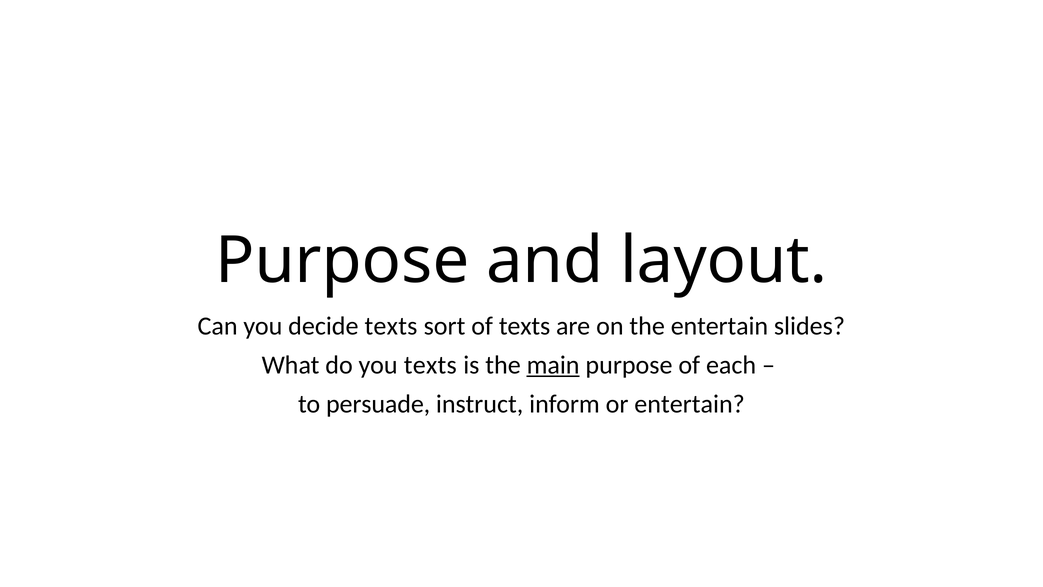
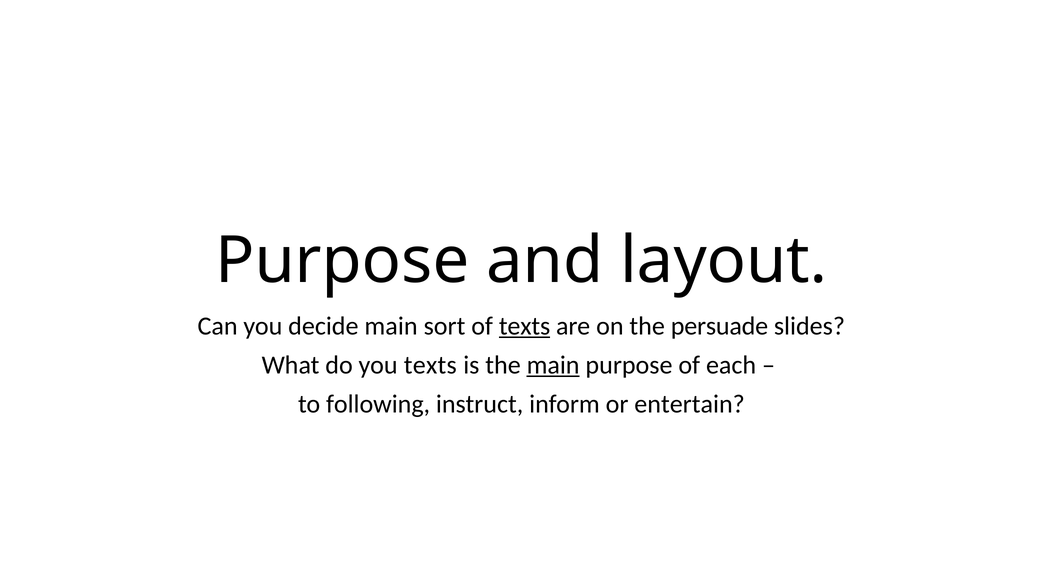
decide texts: texts -> main
texts at (525, 326) underline: none -> present
the entertain: entertain -> persuade
persuade: persuade -> following
